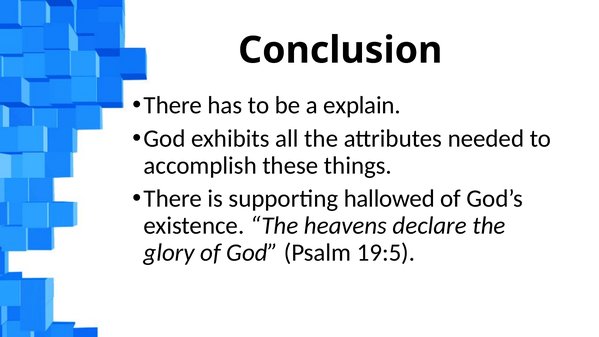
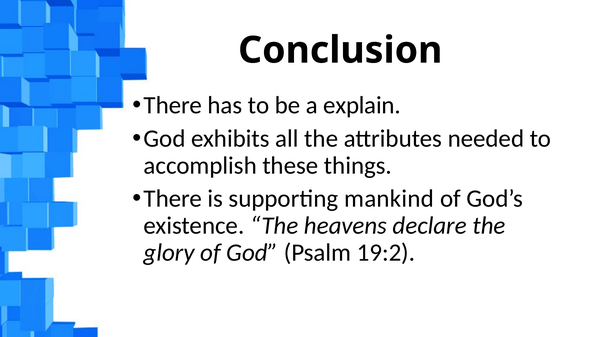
hallowed: hallowed -> mankind
19:5: 19:5 -> 19:2
